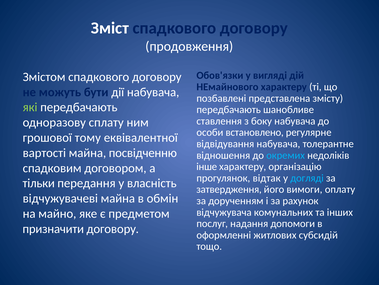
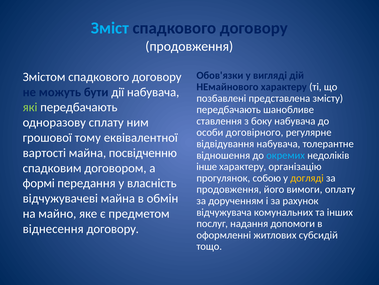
Зміст colour: white -> light blue
встановлено: встановлено -> договірного
відтак: відтак -> собою
догляді colour: light blue -> yellow
тільки: тільки -> формі
затвердження at (229, 189): затвердження -> продовження
призначити: призначити -> віднесення
